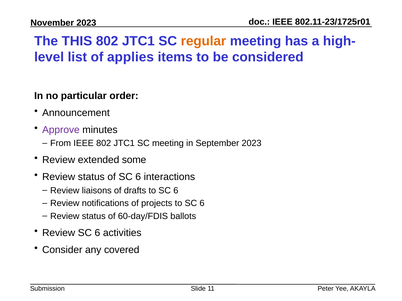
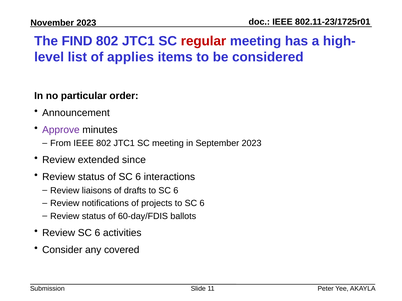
THIS: THIS -> FIND
regular colour: orange -> red
some: some -> since
